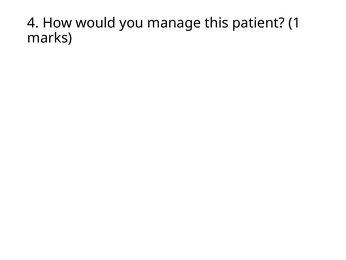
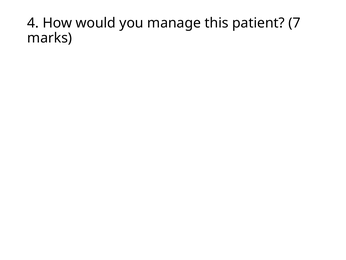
1: 1 -> 7
